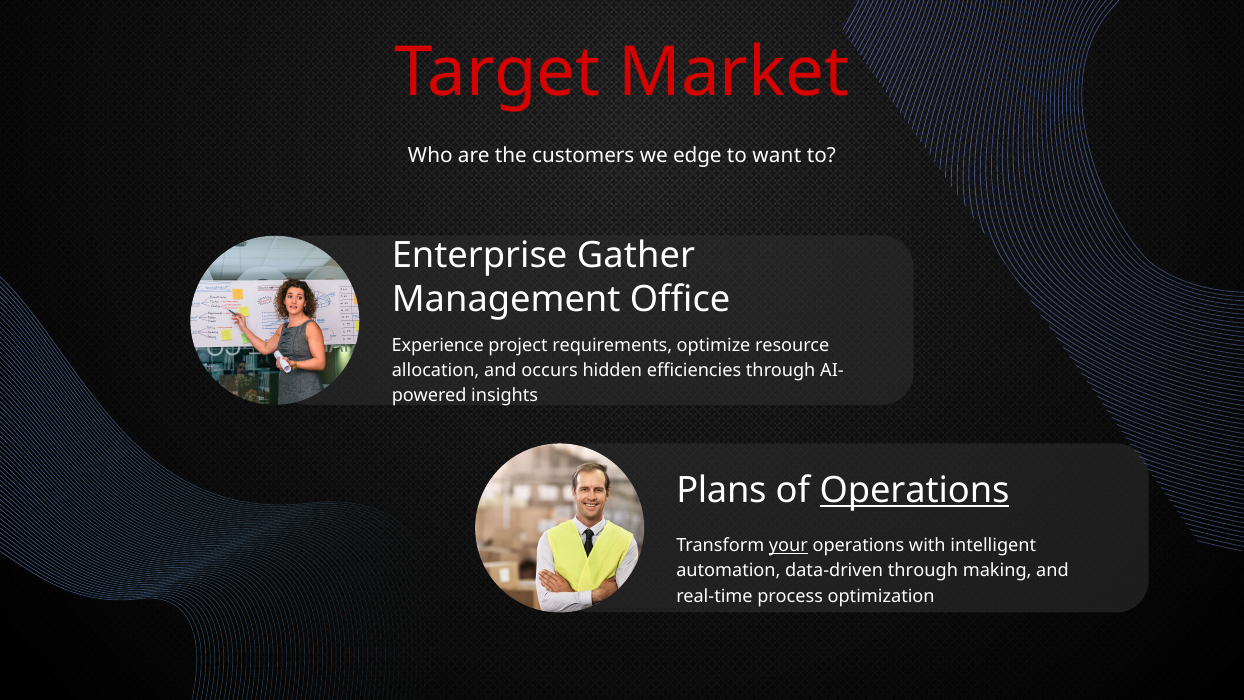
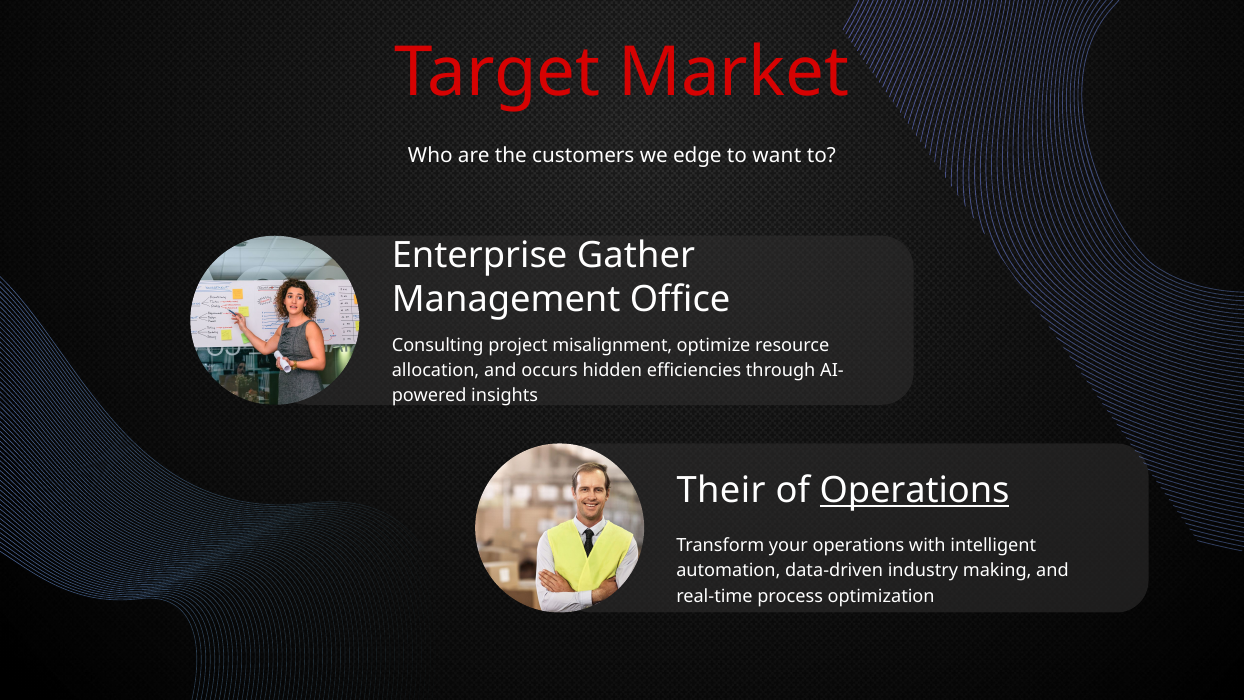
Experience: Experience -> Consulting
requirements: requirements -> misalignment
Plans: Plans -> Their
your underline: present -> none
data-driven through: through -> industry
